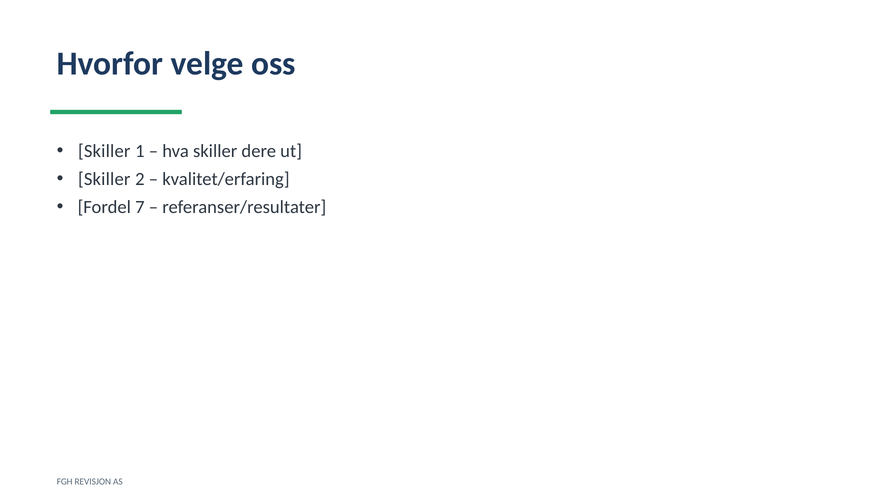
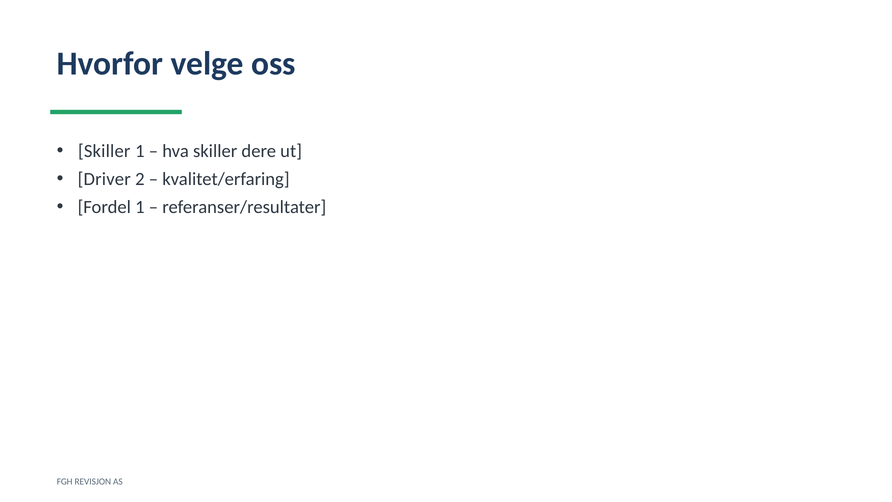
Skiller at (104, 179): Skiller -> Driver
Fordel 7: 7 -> 1
